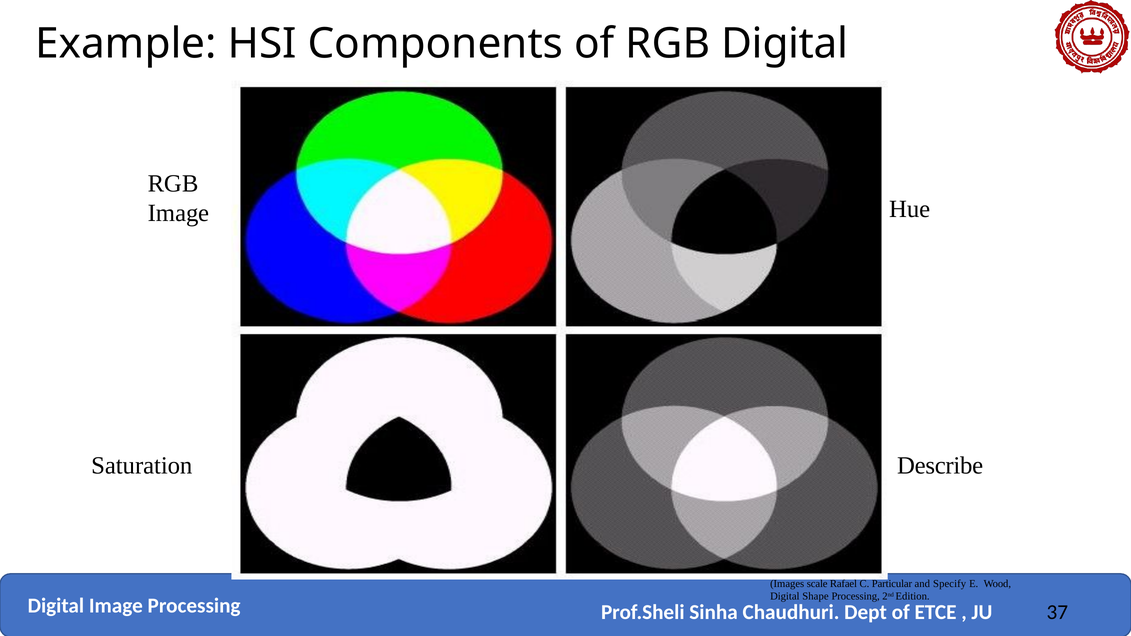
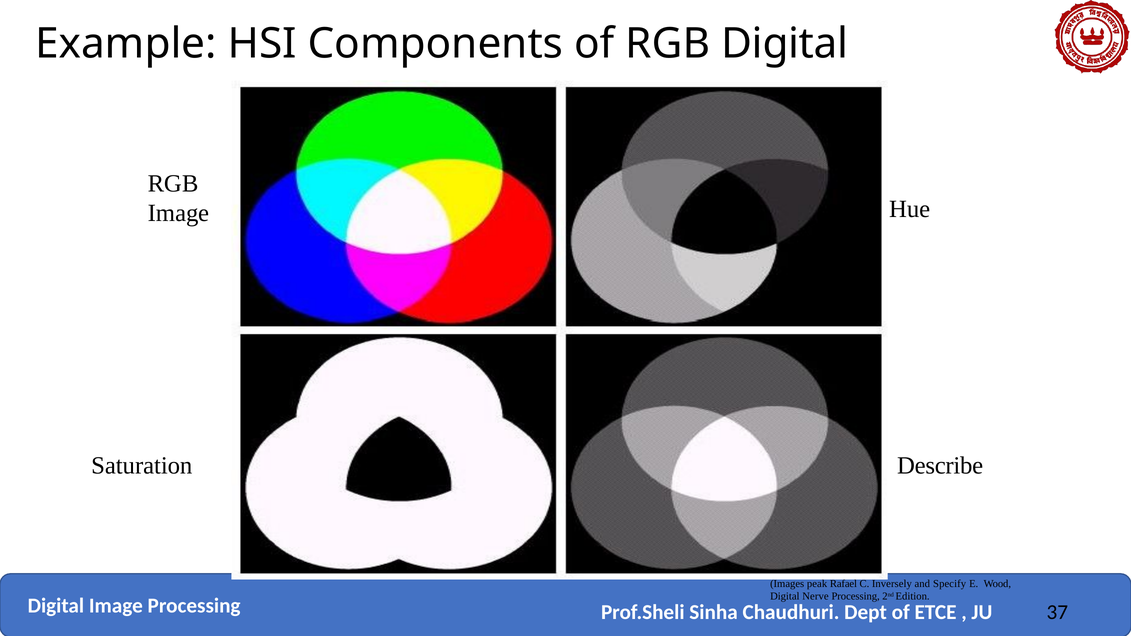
scale: scale -> peak
Particular: Particular -> Inversely
Shape: Shape -> Nerve
